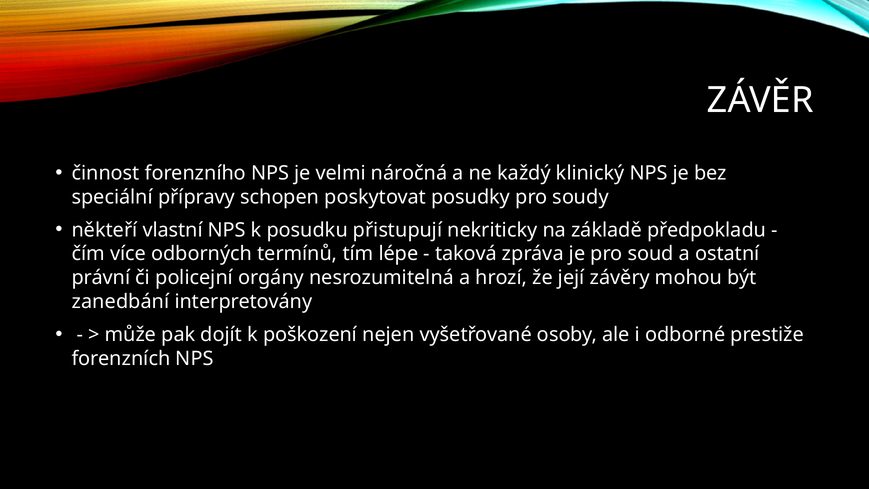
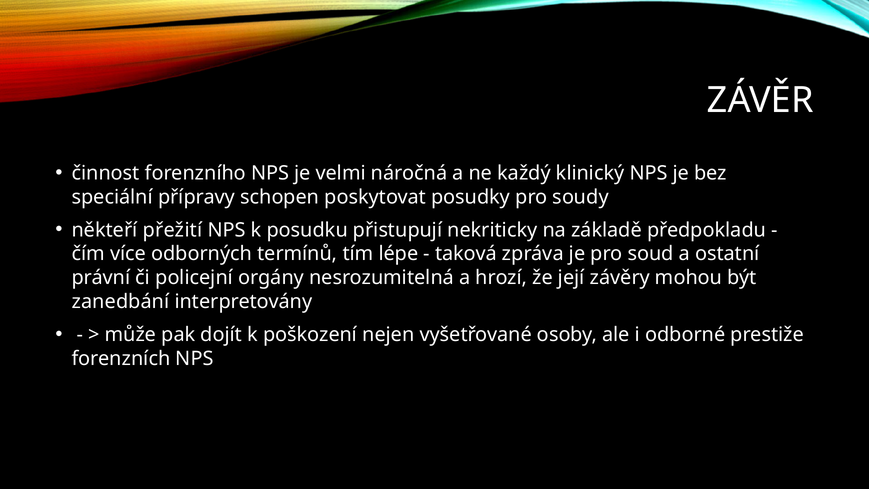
vlastní: vlastní -> přežití
